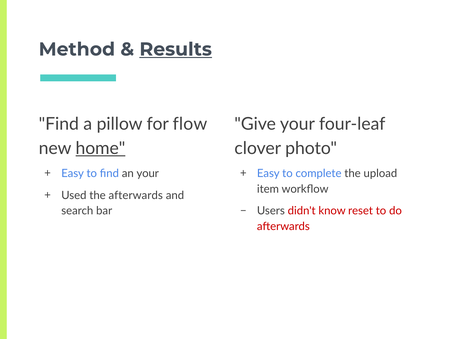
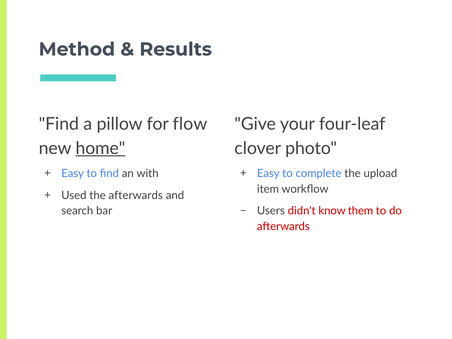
Results underline: present -> none
an your: your -> with
reset: reset -> them
